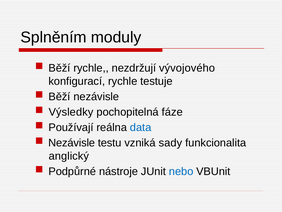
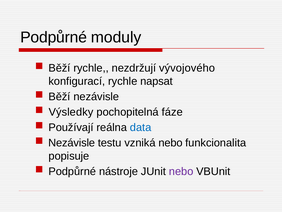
Splněním at (54, 37): Splněním -> Podpůrné
testuje: testuje -> napsat
vzniká sady: sady -> nebo
anglický: anglický -> popisuje
nebo at (181, 171) colour: blue -> purple
